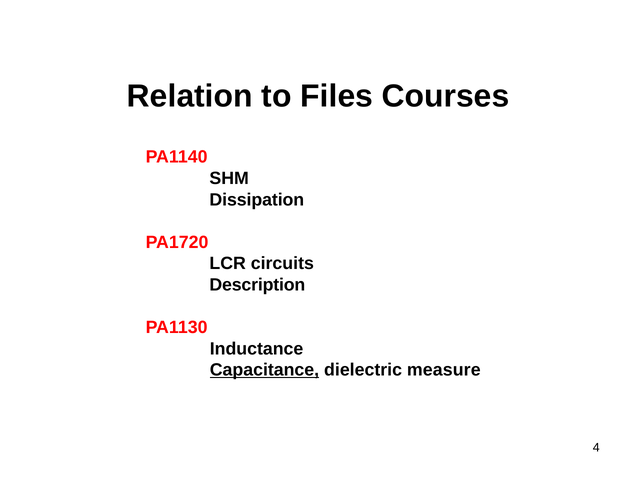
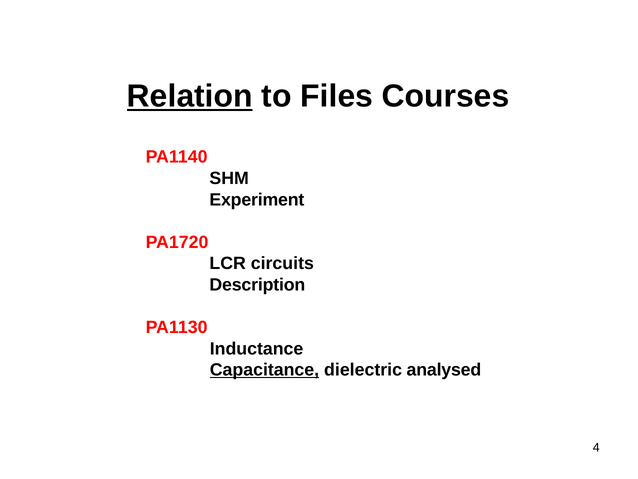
Relation underline: none -> present
Dissipation: Dissipation -> Experiment
measure: measure -> analysed
